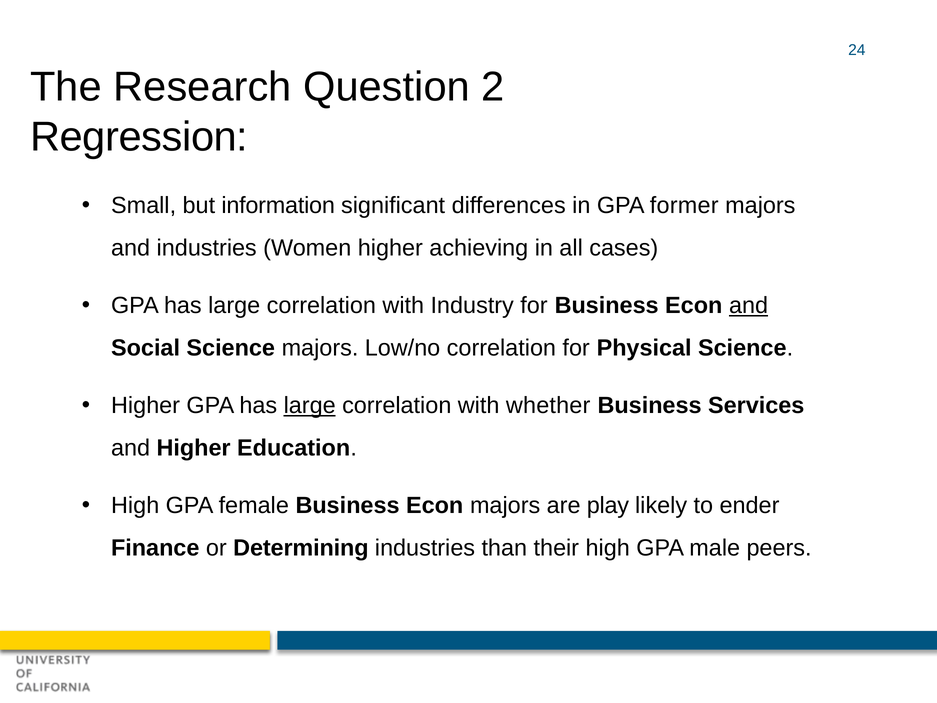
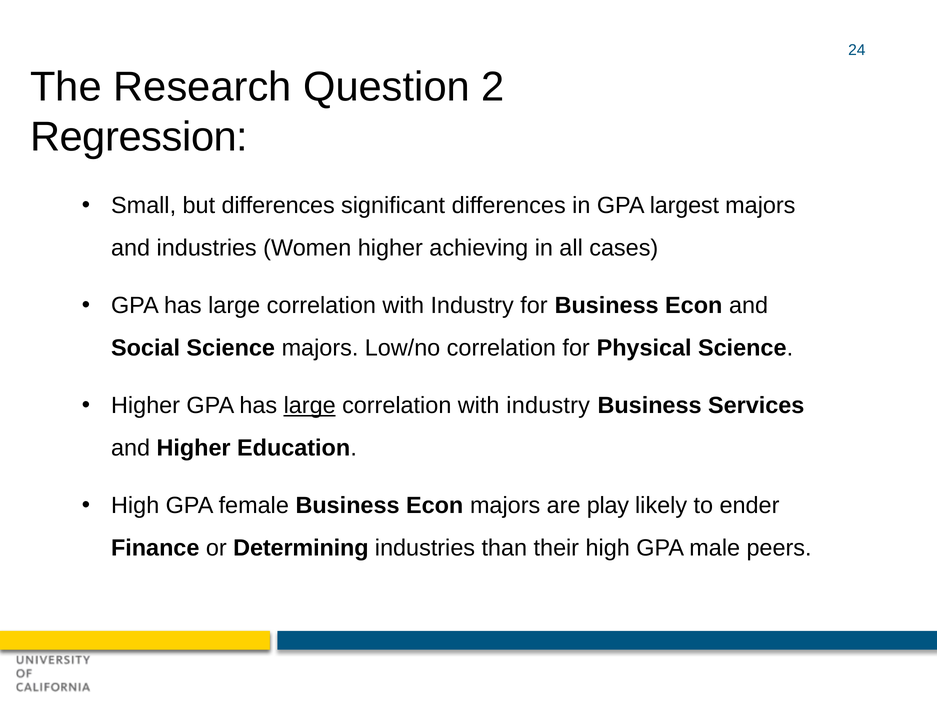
but information: information -> differences
former: former -> largest
and at (749, 306) underline: present -> none
whether at (548, 406): whether -> industry
